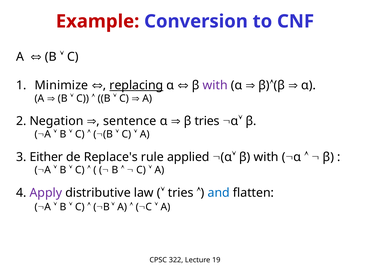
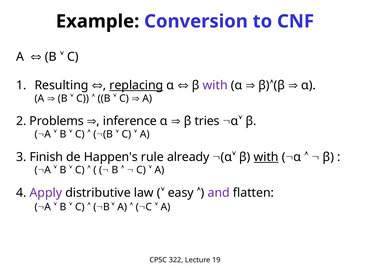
Example colour: red -> black
Minimize: Minimize -> Resulting
Negation: Negation -> Problems
sentence: sentence -> inference
Either: Either -> Finish
Replace's: Replace's -> Happen's
applied: applied -> already
with at (266, 157) underline: none -> present
tries at (181, 192): tries -> easy
and colour: blue -> purple
